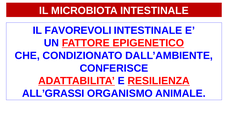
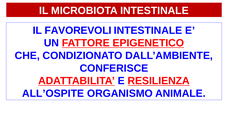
ALL’GRASSI: ALL’GRASSI -> ALL’OSPITE
